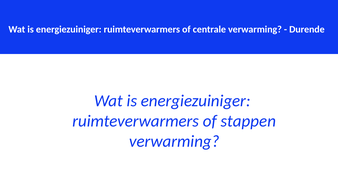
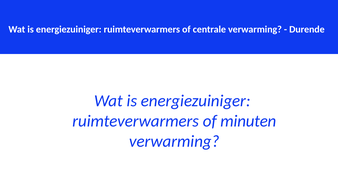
stappen: stappen -> minuten
